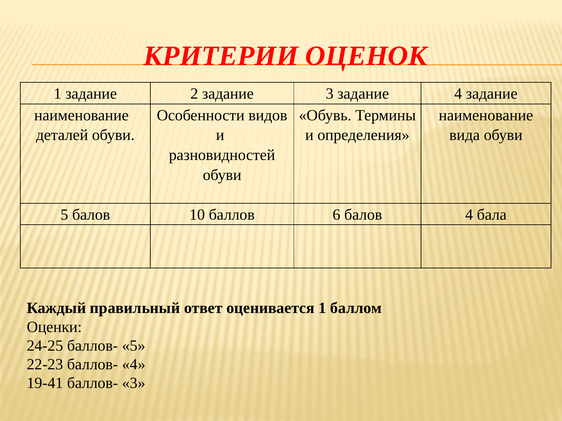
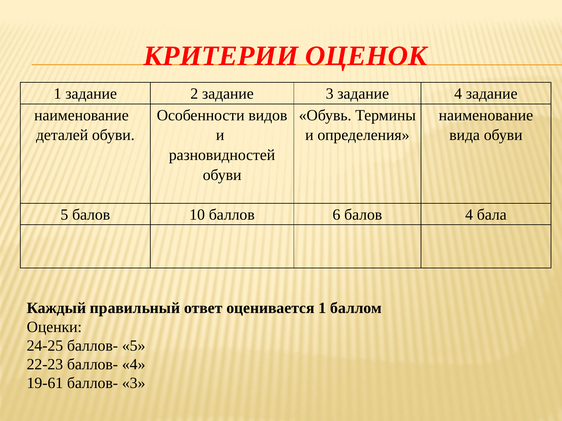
19-41: 19-41 -> 19-61
